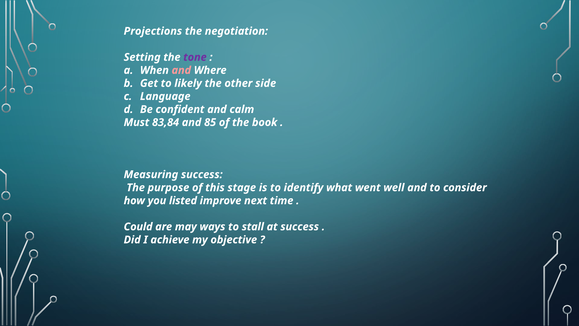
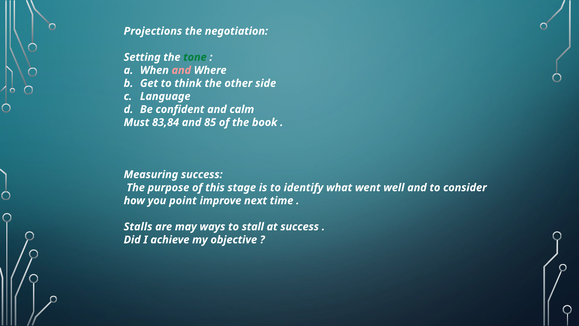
tone colour: purple -> green
likely: likely -> think
listed: listed -> point
Could: Could -> Stalls
